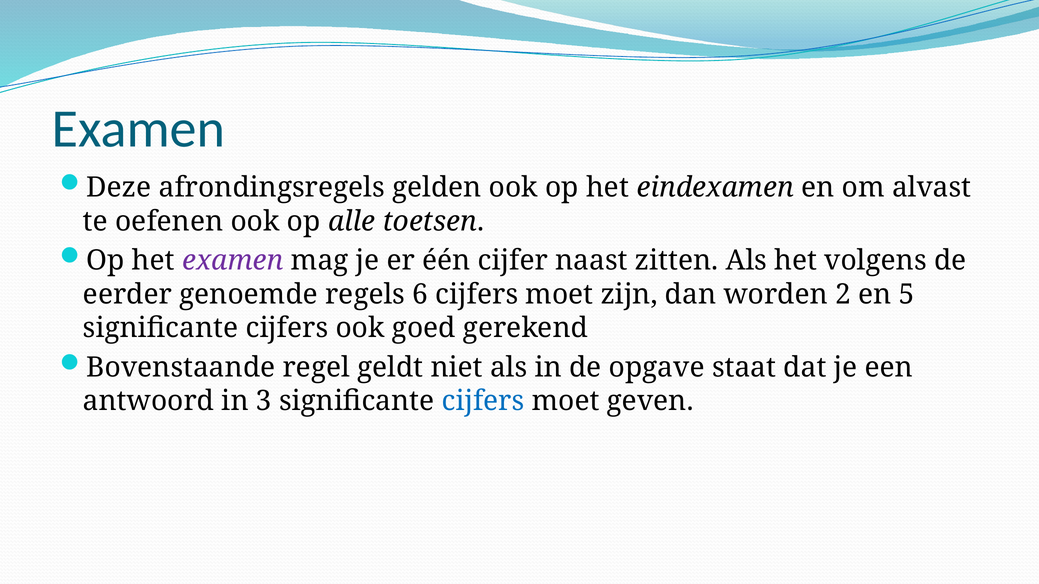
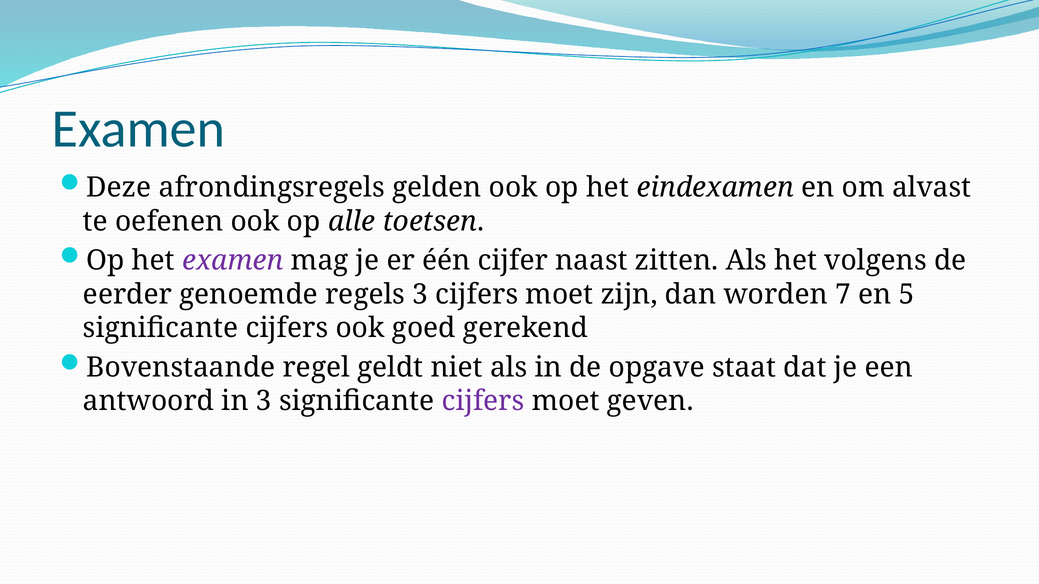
regels 6: 6 -> 3
2: 2 -> 7
cijfers at (483, 401) colour: blue -> purple
